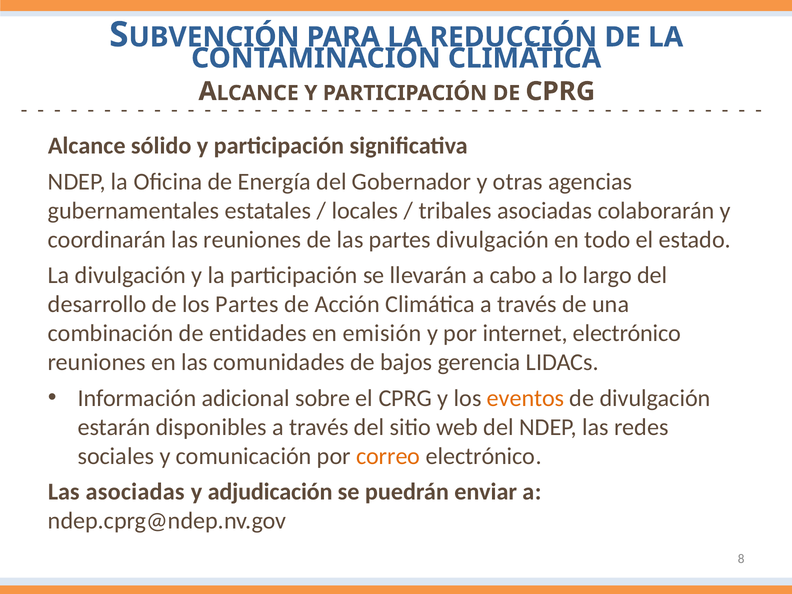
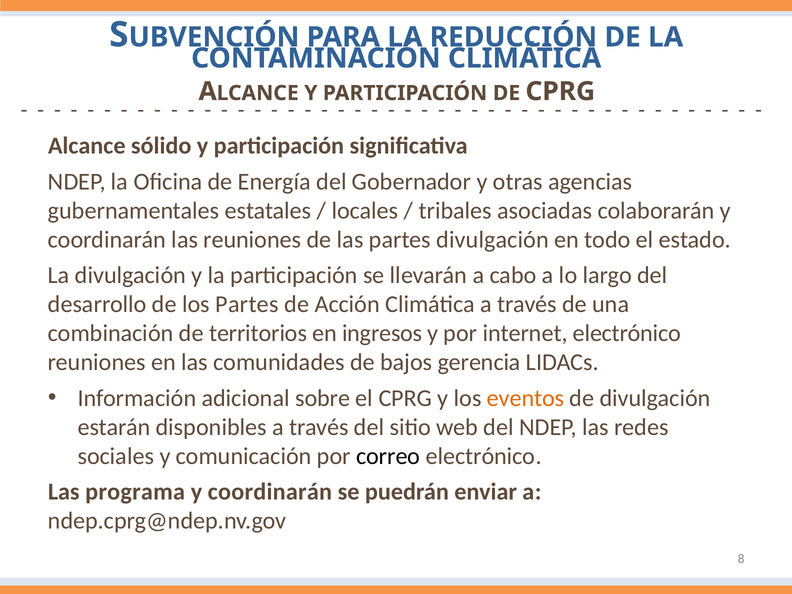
entidades: entidades -> territorios
emisión: emisión -> ingresos
correo colour: orange -> black
Las asociadas: asociadas -> programa
adjudicación at (270, 492): adjudicación -> coordinarán
